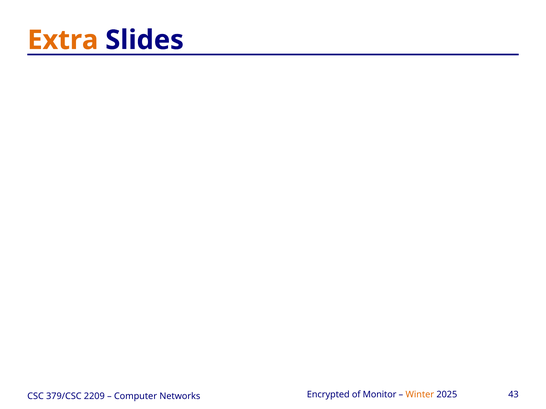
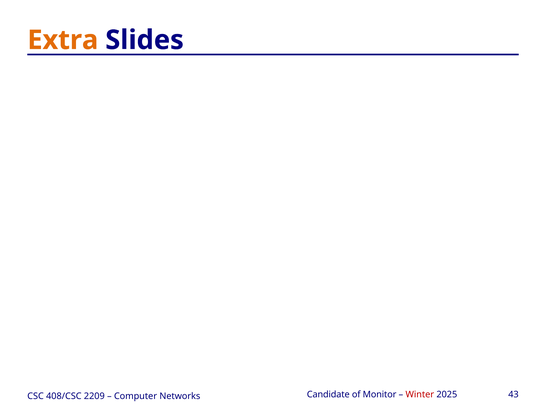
Encrypted: Encrypted -> Candidate
Winter colour: orange -> red
379/CSC: 379/CSC -> 408/CSC
